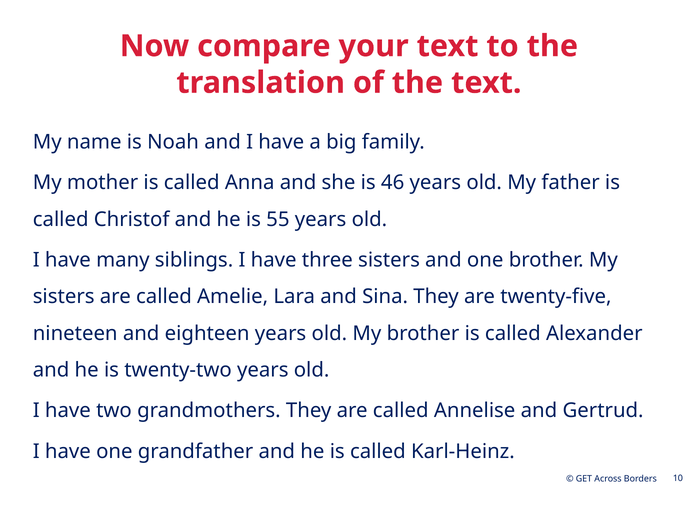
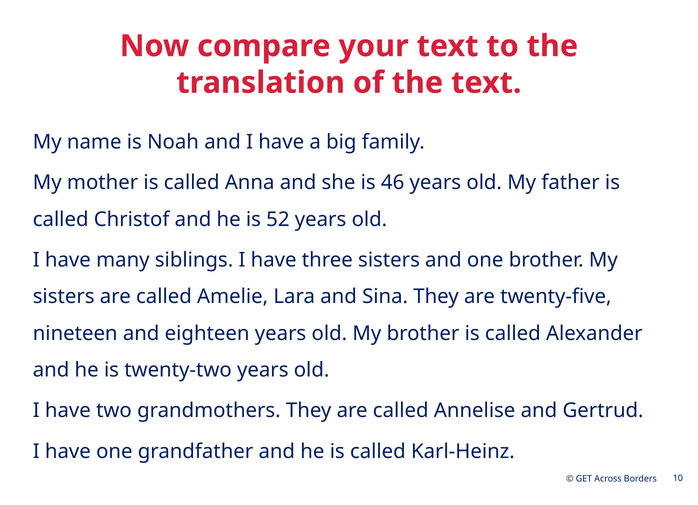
55: 55 -> 52
